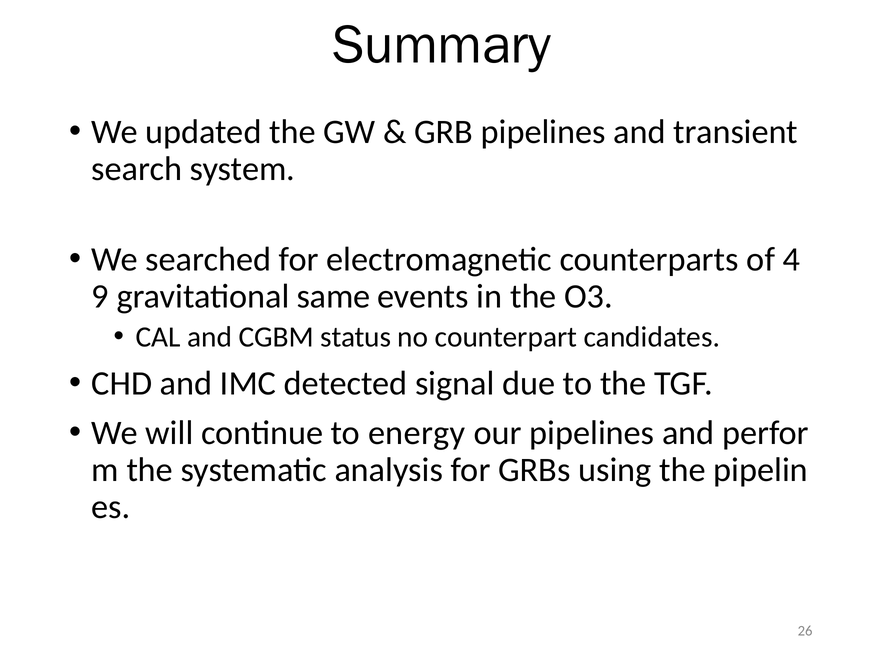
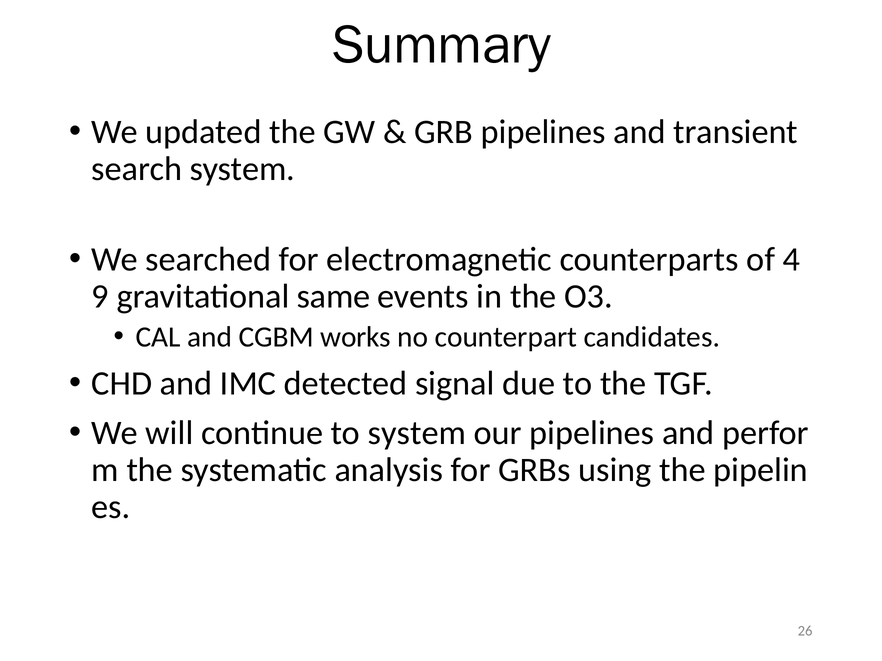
status: status -> works
to energy: energy -> system
